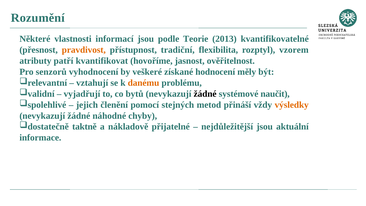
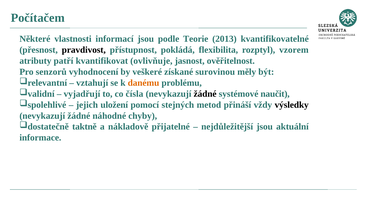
Rozumění: Rozumění -> Počítačem
pravdivost colour: orange -> black
tradiční: tradiční -> pokládá
hovoříme: hovoříme -> ovlivňuje
hodnocení: hodnocení -> surovinou
bytů: bytů -> čísla
členění: členění -> uložení
výsledky colour: orange -> black
